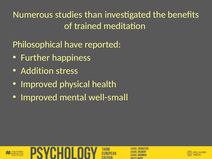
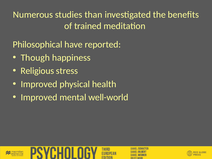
Further: Further -> Though
Addition: Addition -> Religious
well-small: well-small -> well-world
